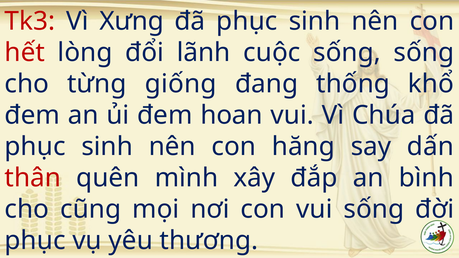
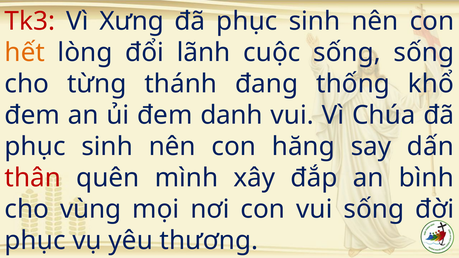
hết colour: red -> orange
giống: giống -> thánh
hoan: hoan -> danh
cũng: cũng -> vùng
